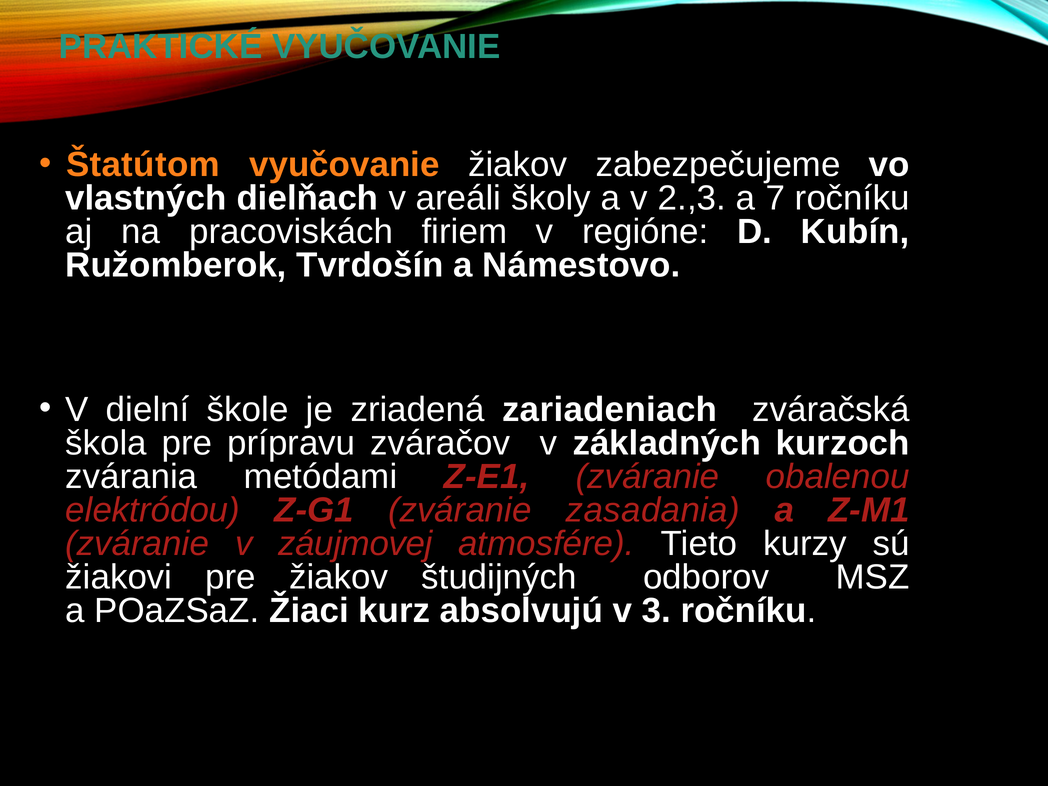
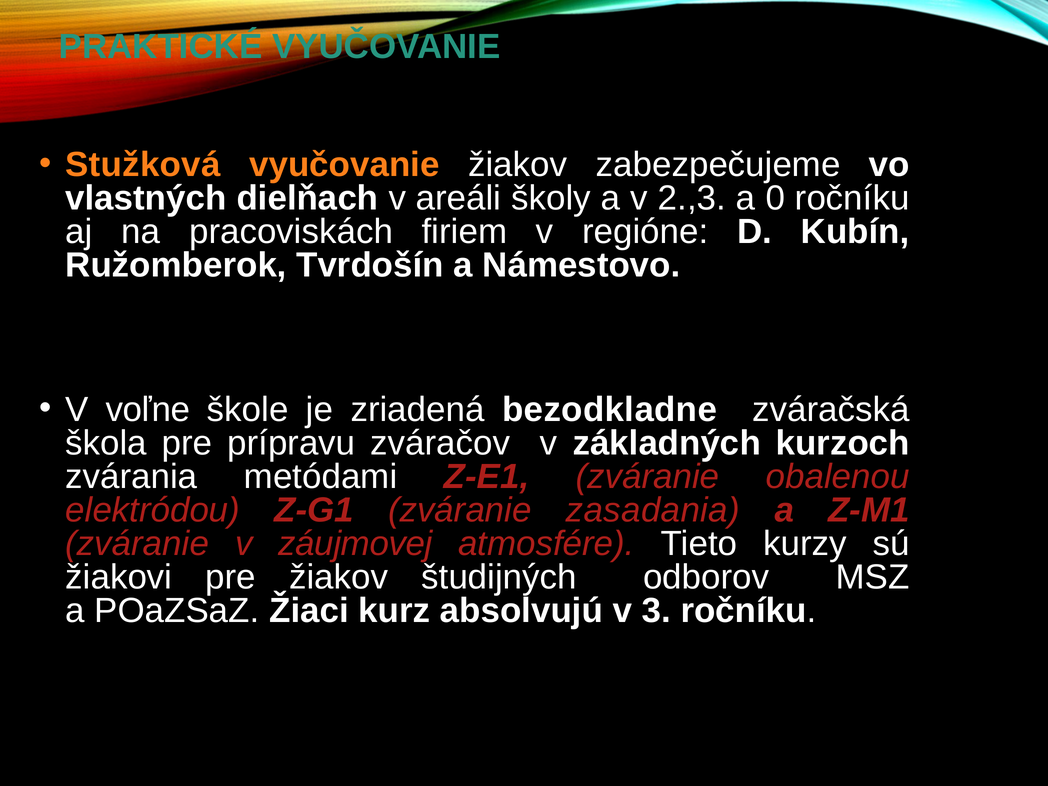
Štatútom: Štatútom -> Stužková
7: 7 -> 0
dielní: dielní -> voľne
zariadeniach: zariadeniach -> bezodkladne
